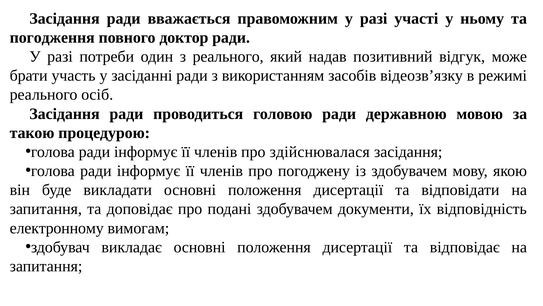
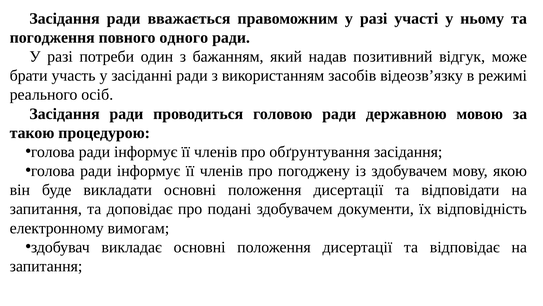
доктор: доктор -> одного
з реального: реального -> бажанням
здійснювалася: здійснювалася -> обґрунтування
